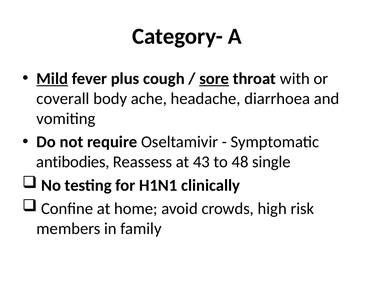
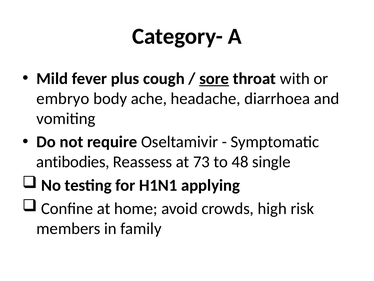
Mild underline: present -> none
coverall: coverall -> embryo
43: 43 -> 73
clinically: clinically -> applying
